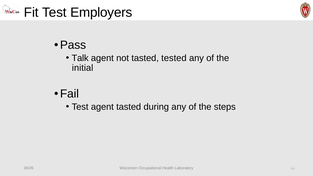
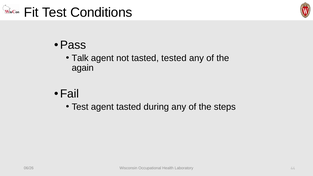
Employers: Employers -> Conditions
initial: initial -> again
